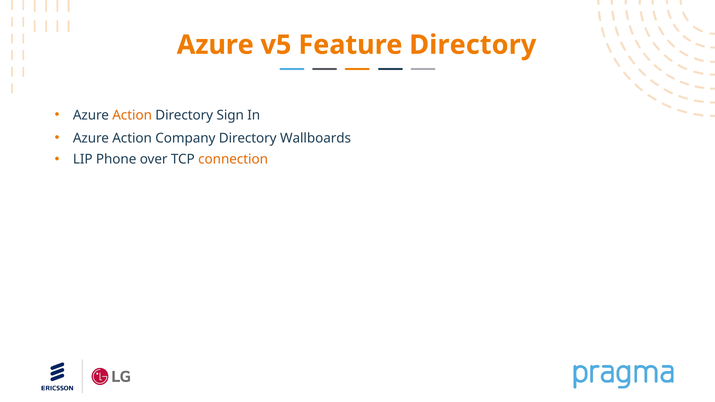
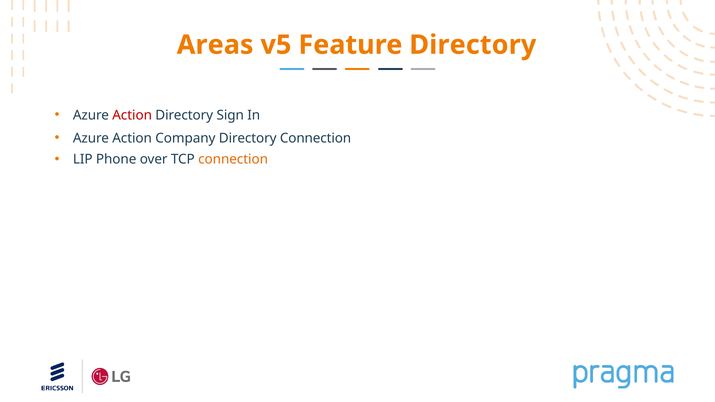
Azure at (215, 45): Azure -> Areas
Action at (132, 115) colour: orange -> red
Directory Wallboards: Wallboards -> Connection
